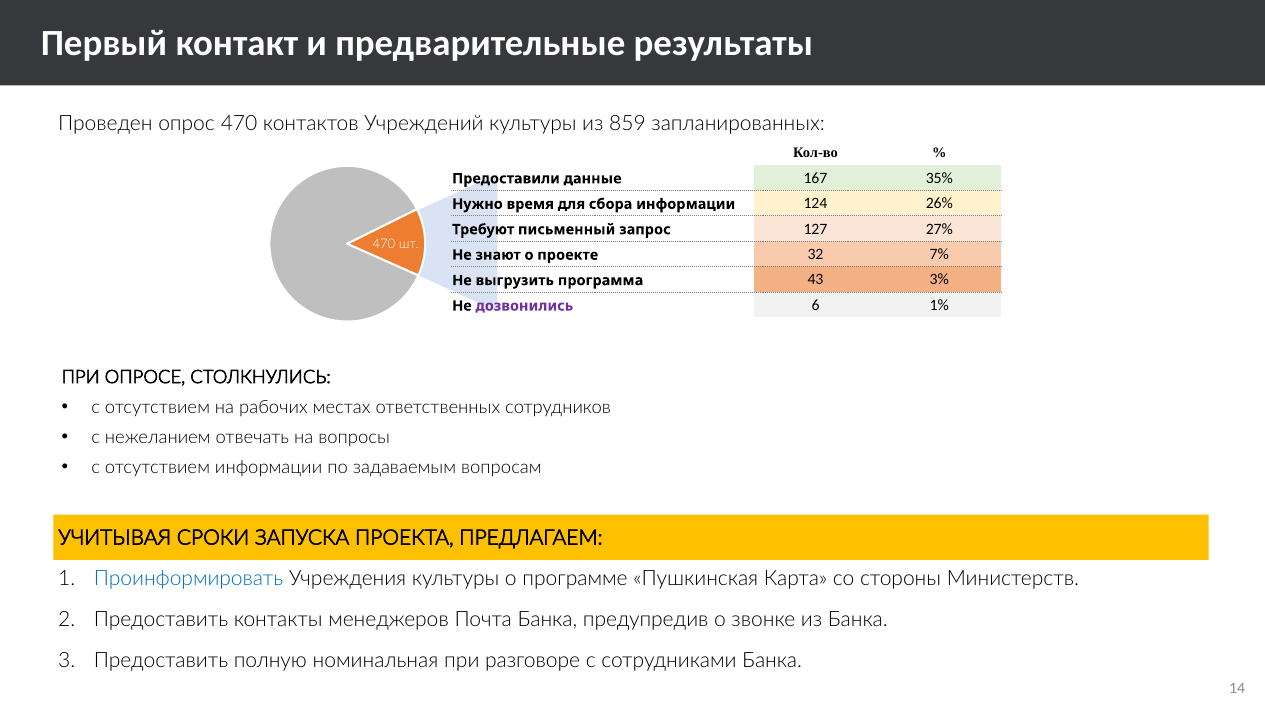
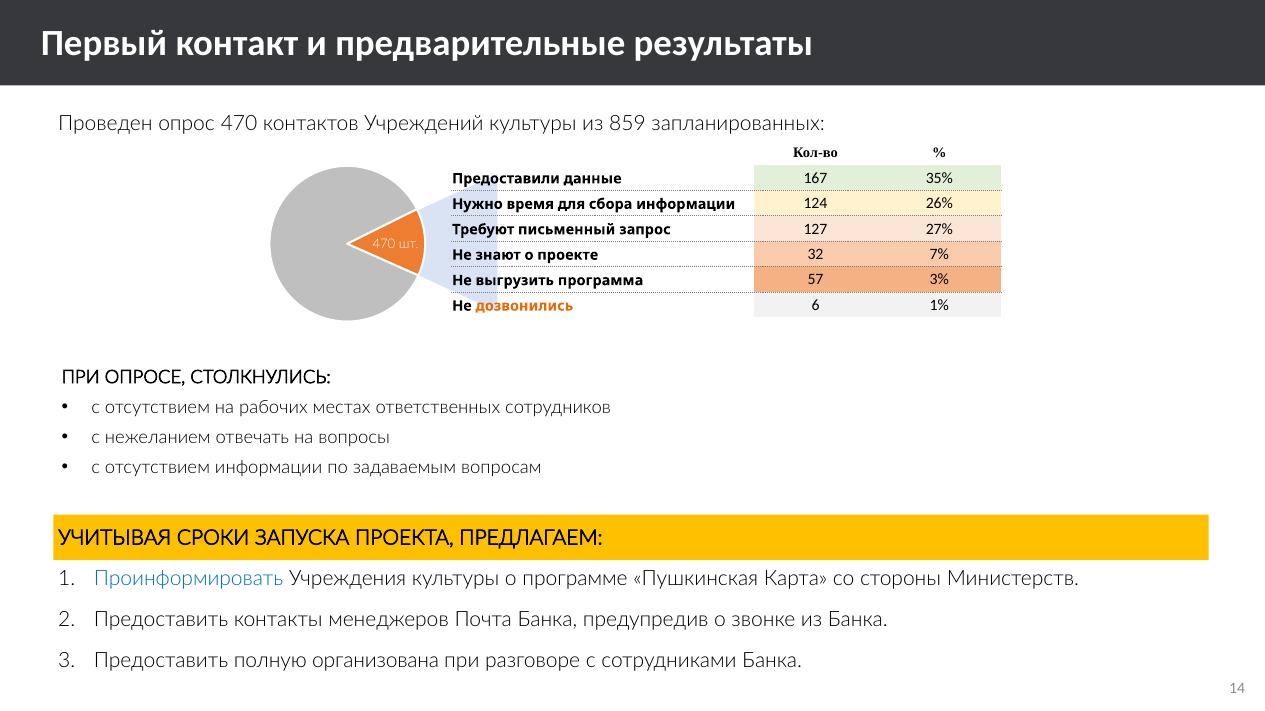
43: 43 -> 57
дозвонились colour: purple -> orange
номинальная: номинальная -> организована
